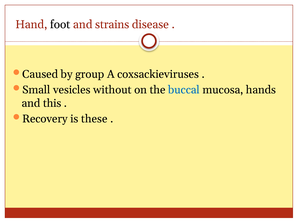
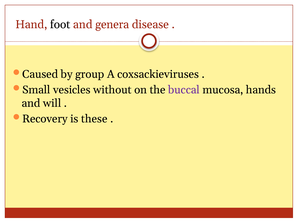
strains: strains -> genera
buccal colour: blue -> purple
this: this -> will
